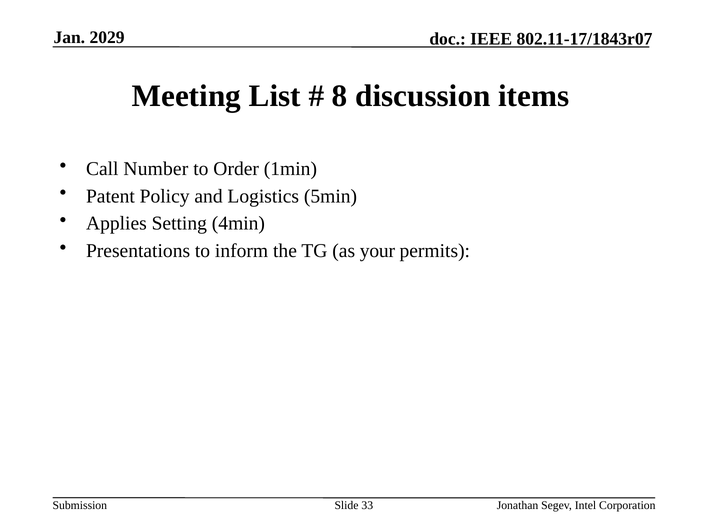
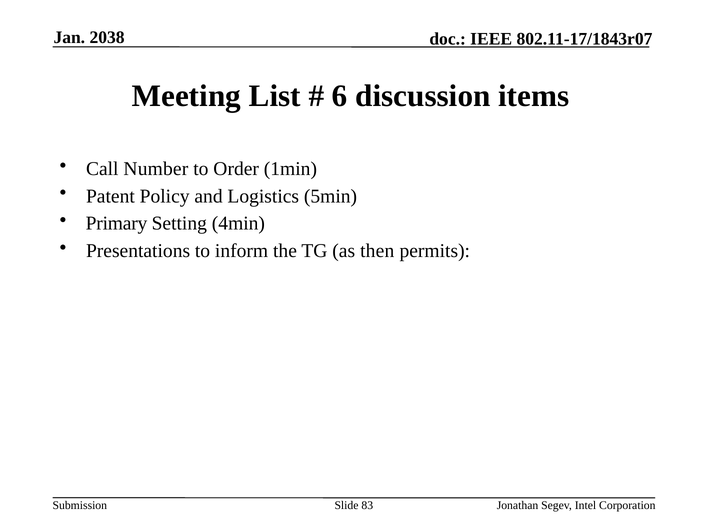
2029: 2029 -> 2038
8: 8 -> 6
Applies: Applies -> Primary
your: your -> then
33: 33 -> 83
